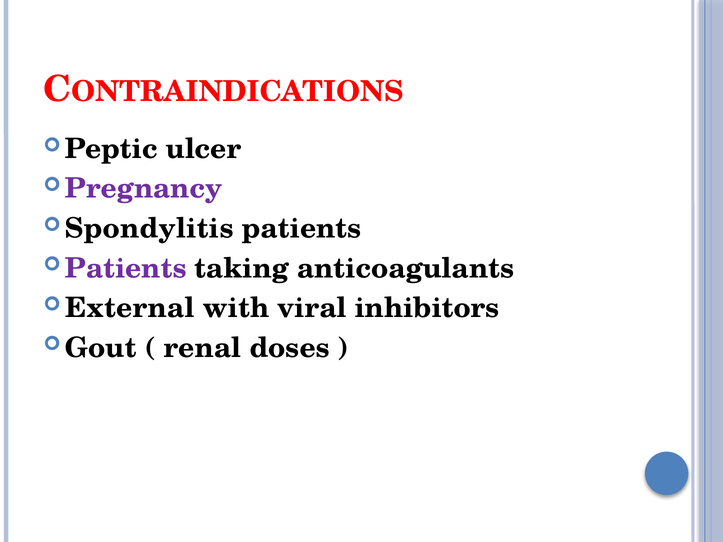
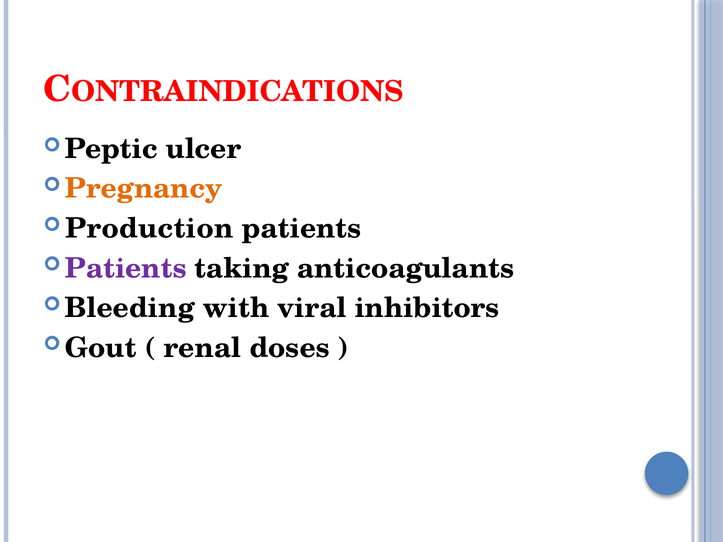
Pregnancy colour: purple -> orange
Spondylitis: Spondylitis -> Production
External: External -> Bleeding
